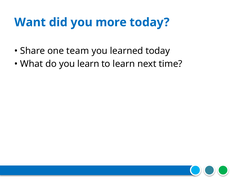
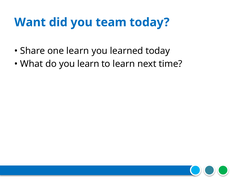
more: more -> team
one team: team -> learn
